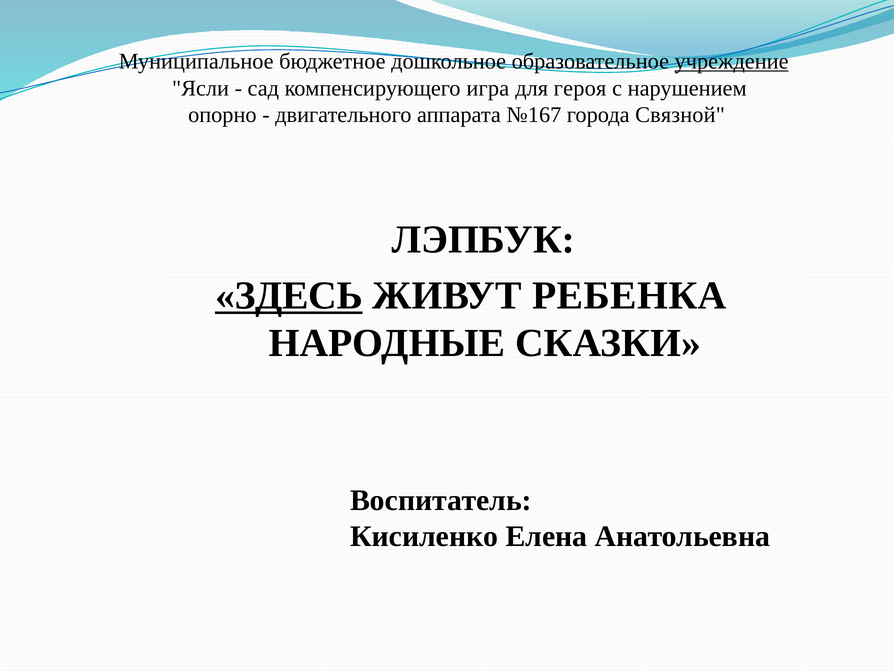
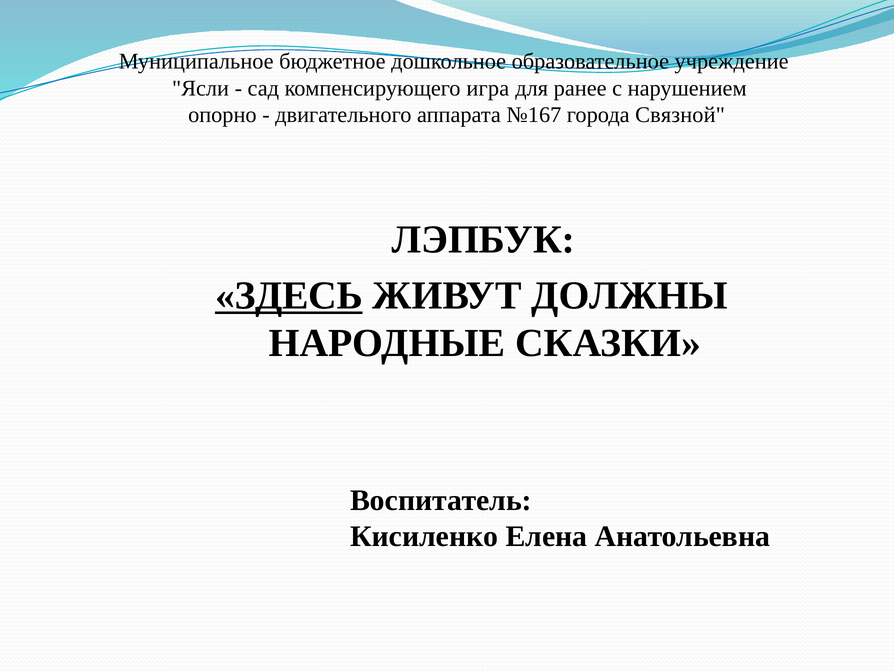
учреждение underline: present -> none
героя: героя -> ранее
РЕБЕНКА: РЕБЕНКА -> ДОЛЖНЫ
